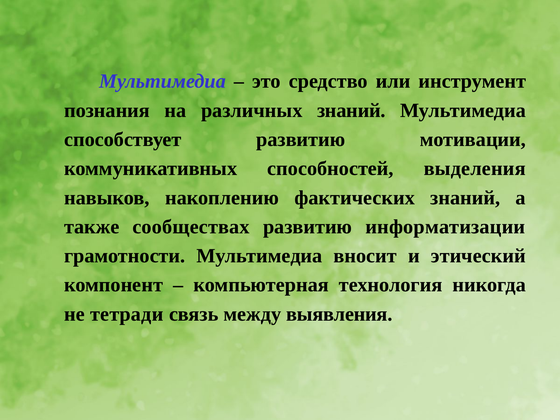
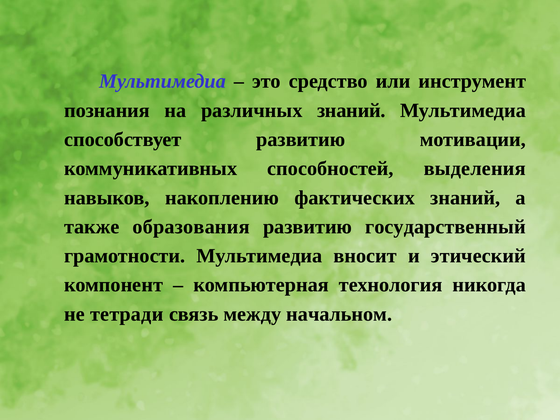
сообществах: сообществах -> образования
информатизации: информатизации -> государственный
выявления: выявления -> начальном
